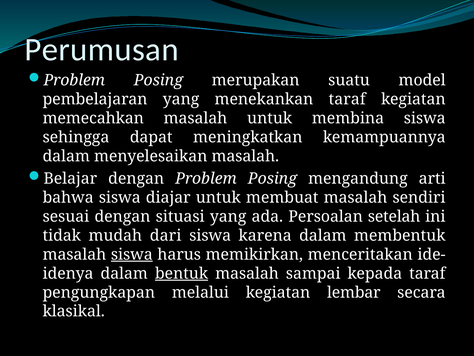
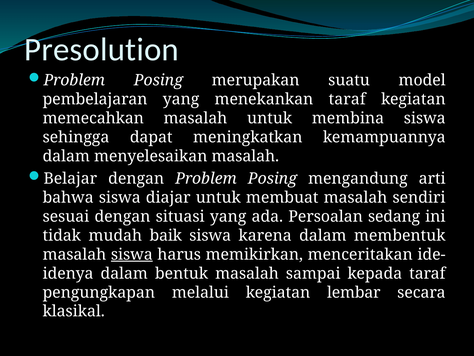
Perumusan: Perumusan -> Presolution
setelah: setelah -> sedang
dari: dari -> baik
bentuk underline: present -> none
